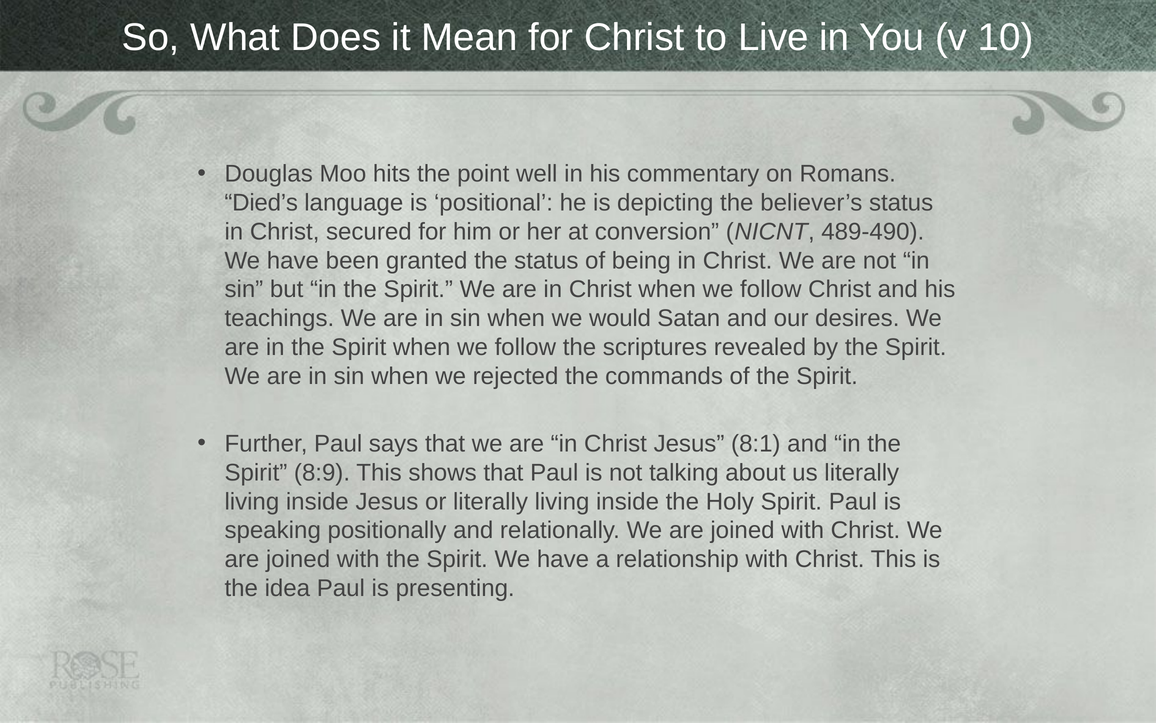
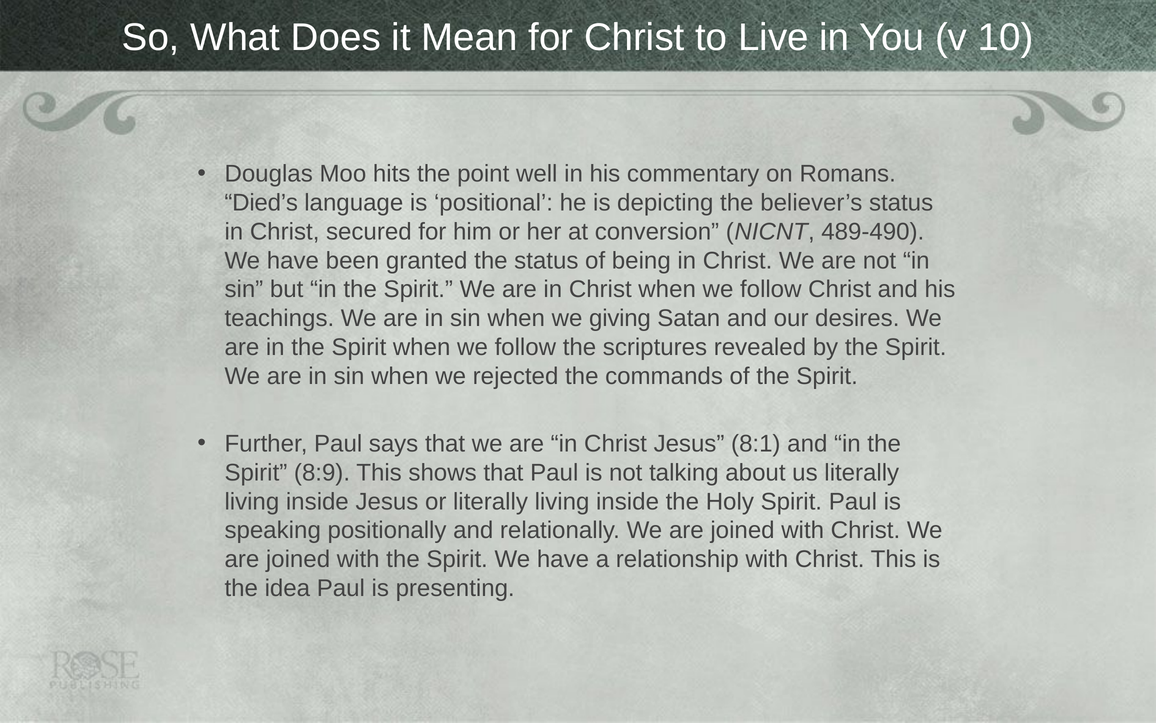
would: would -> giving
